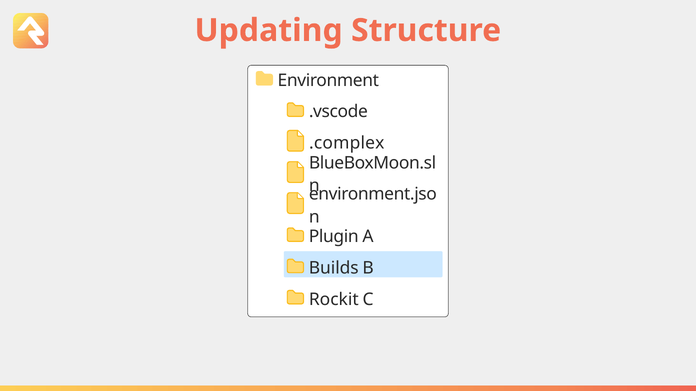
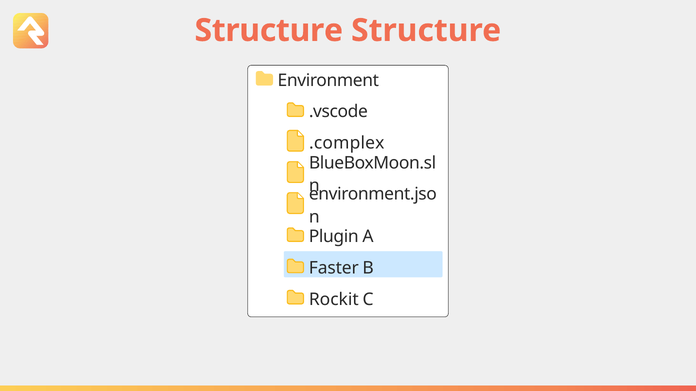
Updating at (269, 31): Updating -> Structure
Builds: Builds -> Faster
